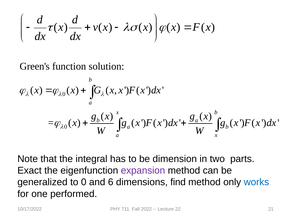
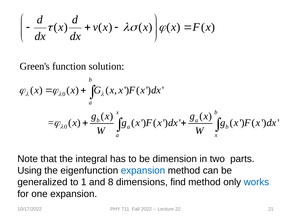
Exact: Exact -> Using
expansion at (143, 170) colour: purple -> blue
to 0: 0 -> 1
6: 6 -> 8
one performed: performed -> expansion
